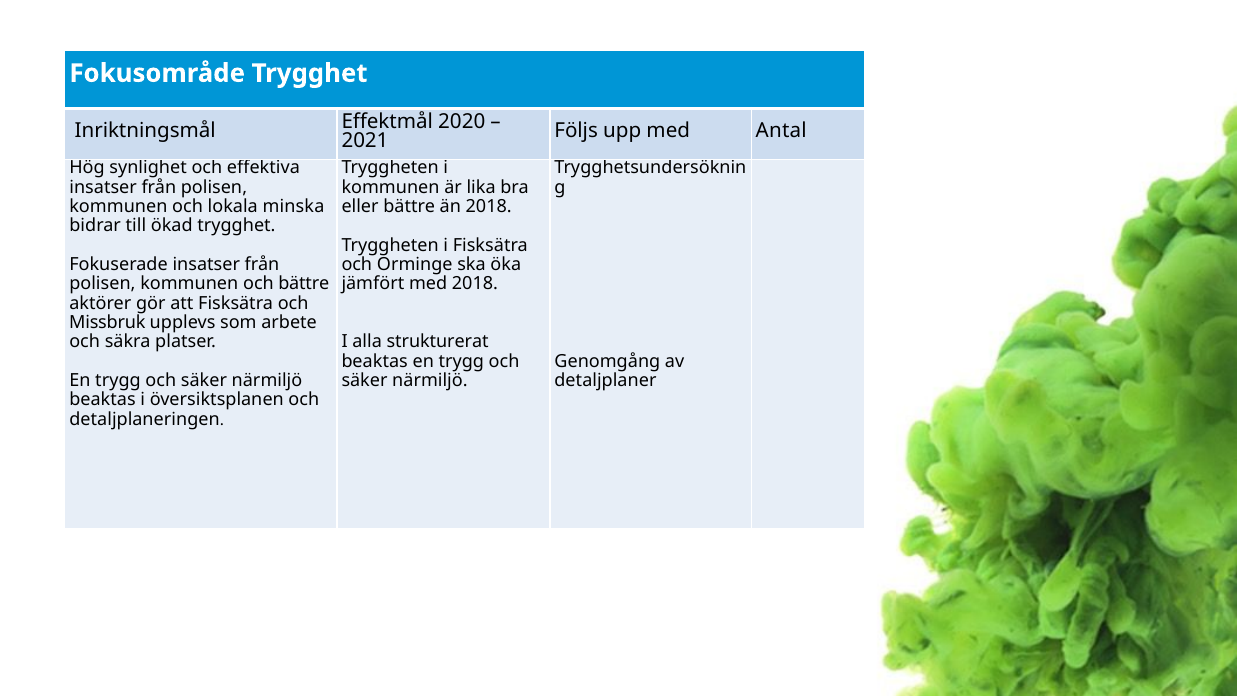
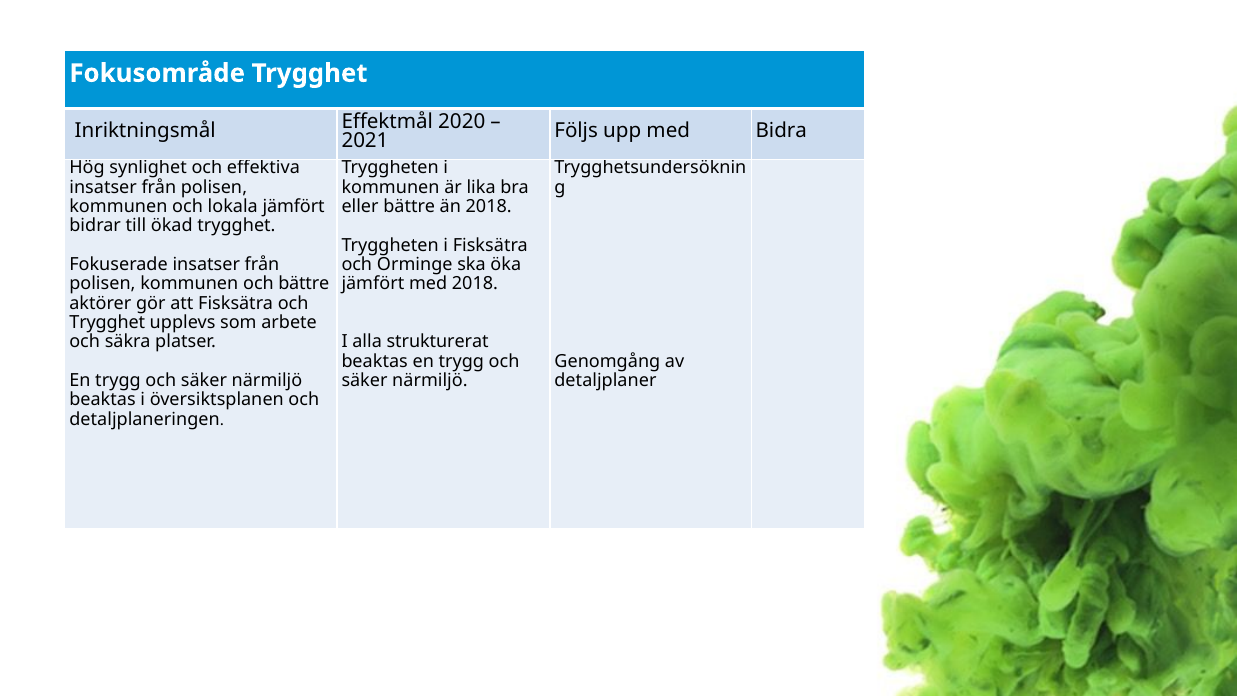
Antal: Antal -> Bidra
lokala minska: minska -> jämfört
Missbruk at (107, 322): Missbruk -> Trygghet
